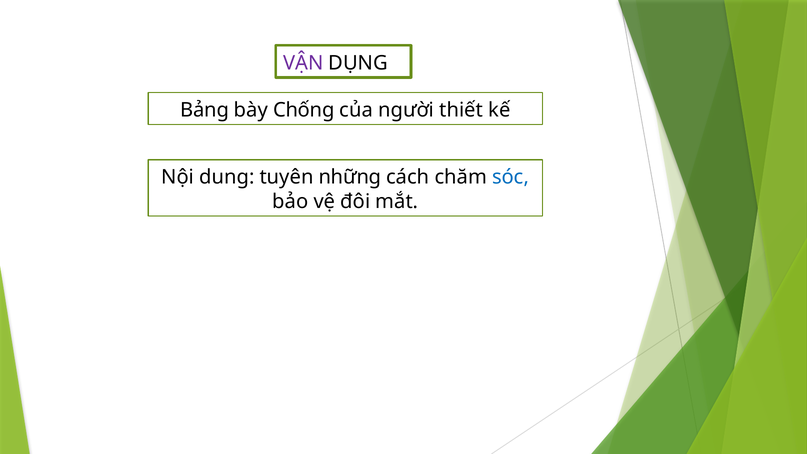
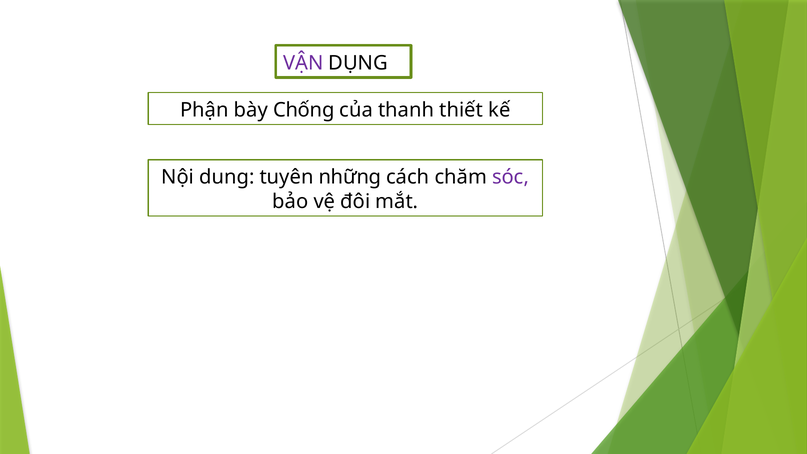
Bảng: Bảng -> Phận
người: người -> thanh
sóc colour: blue -> purple
